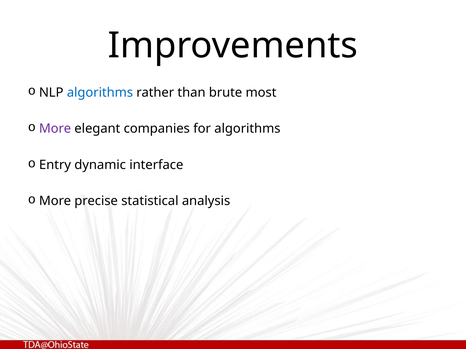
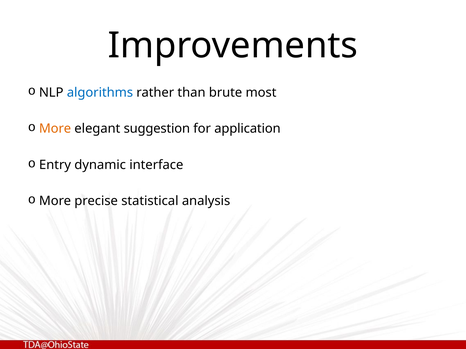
More at (55, 129) colour: purple -> orange
companies: companies -> suggestion
for algorithms: algorithms -> application
